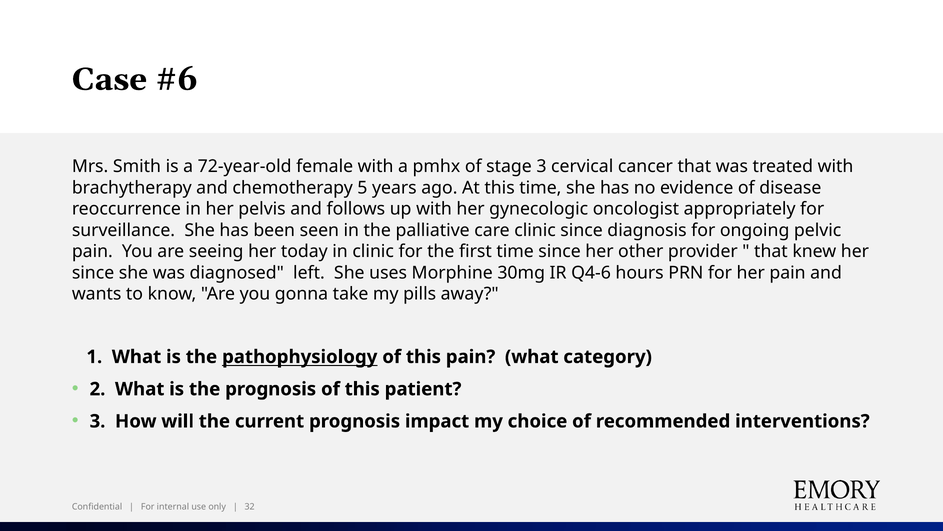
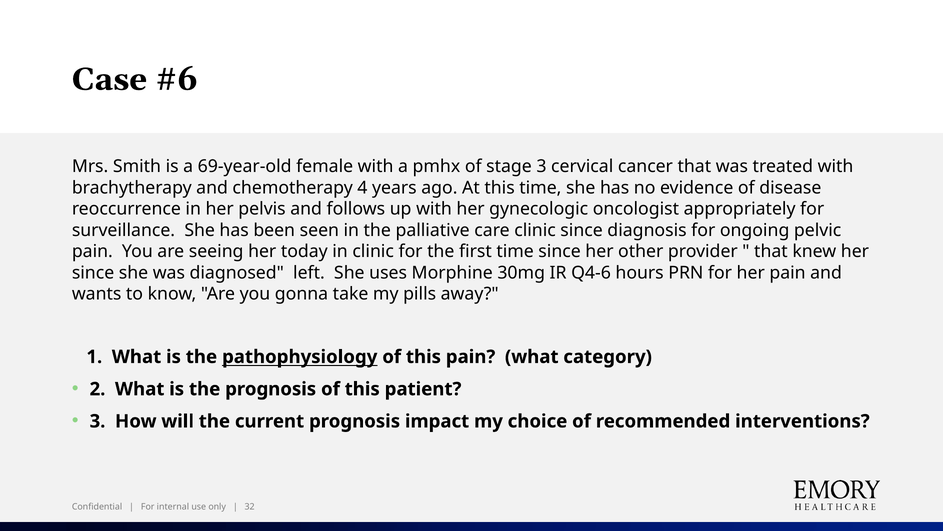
72-year-old: 72-year-old -> 69-year-old
5: 5 -> 4
